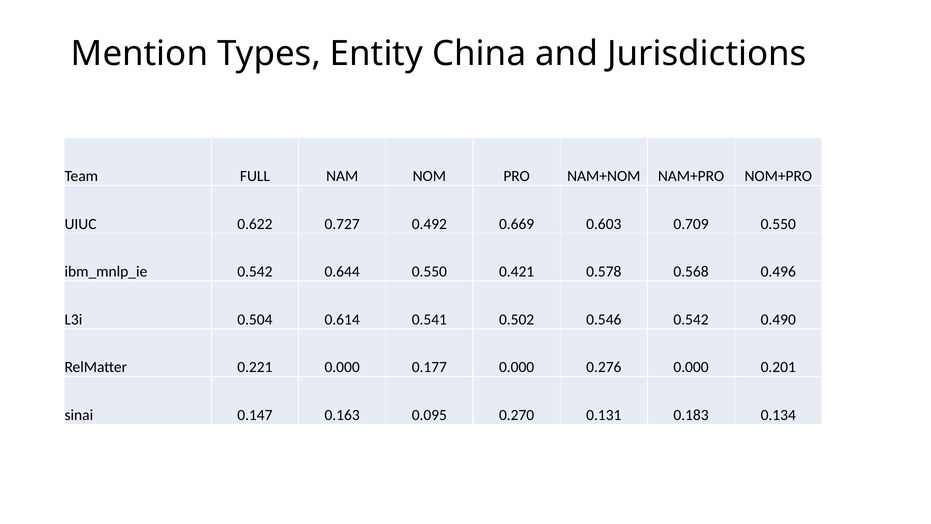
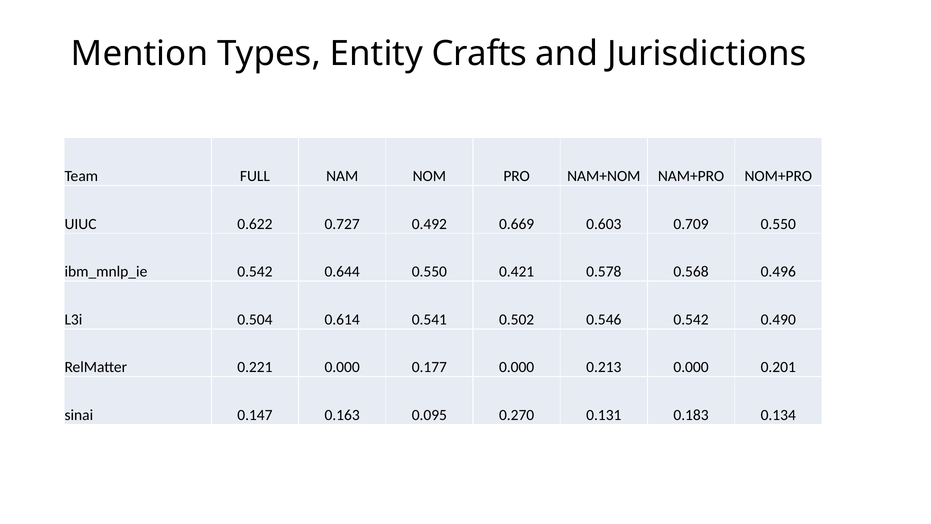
China: China -> Crafts
0.276: 0.276 -> 0.213
